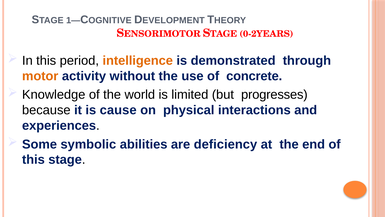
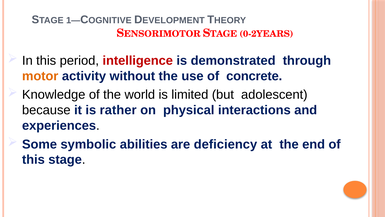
intelligence colour: orange -> red
progresses: progresses -> adolescent
cause: cause -> rather
